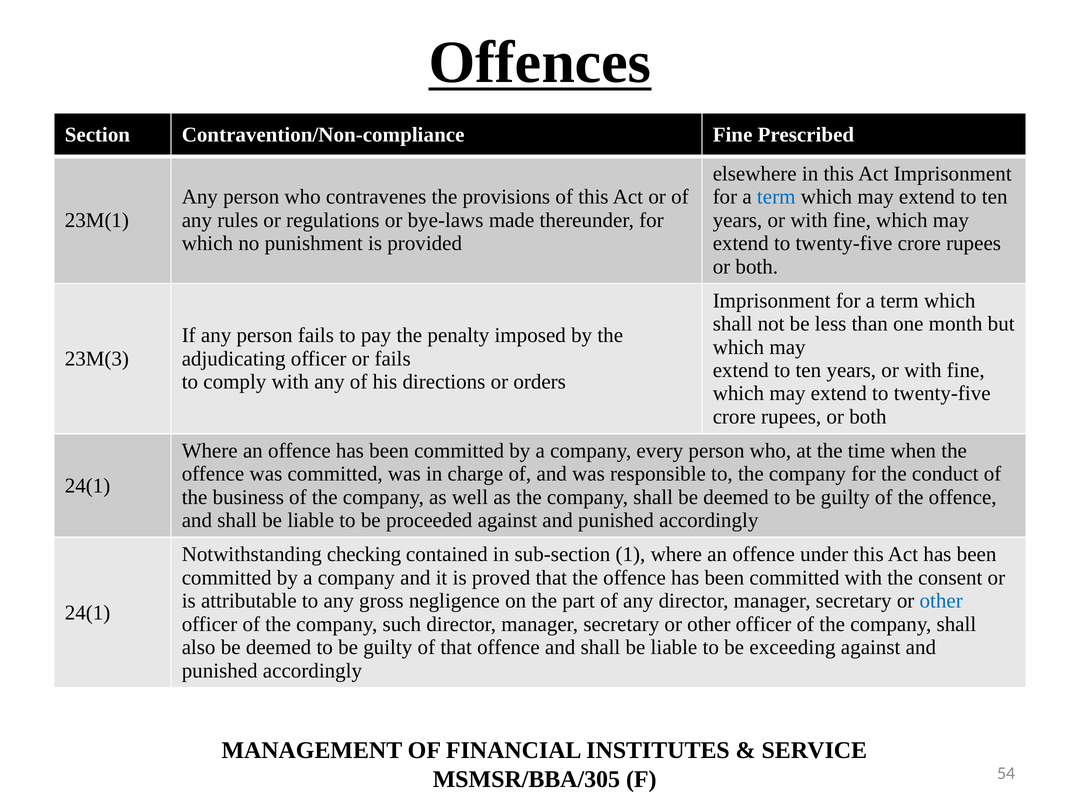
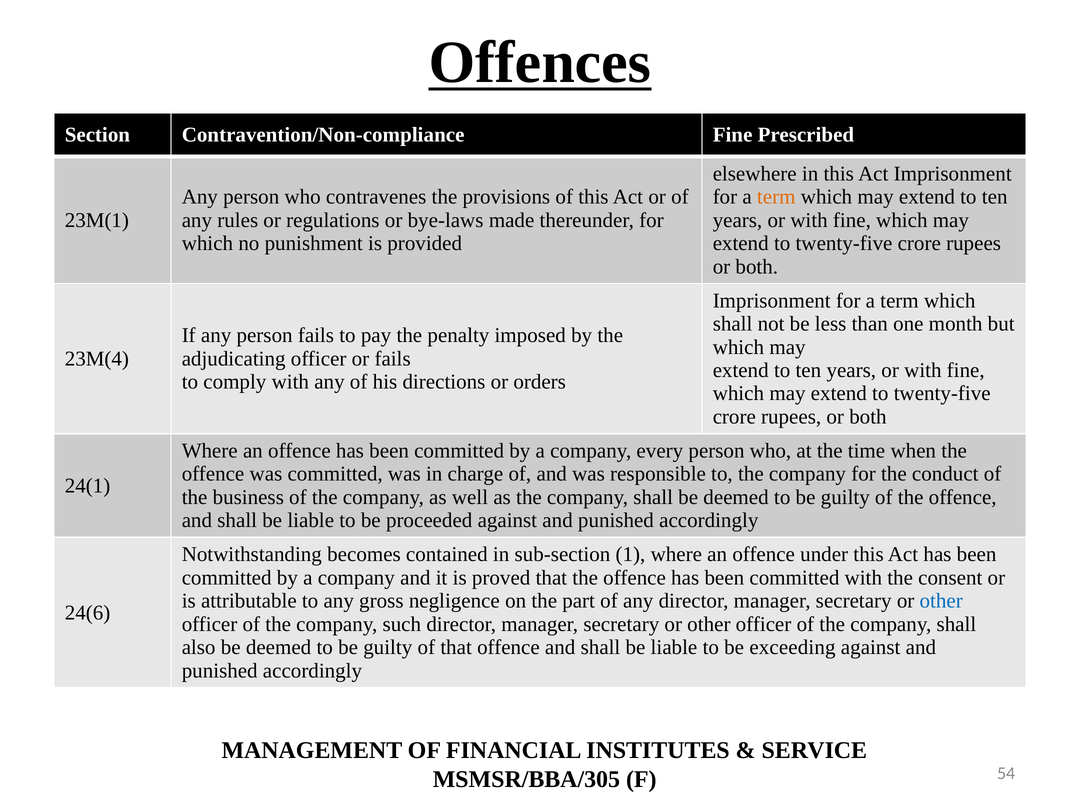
term at (776, 197) colour: blue -> orange
23M(3: 23M(3 -> 23M(4
checking: checking -> becomes
24(1 at (88, 613): 24(1 -> 24(6
